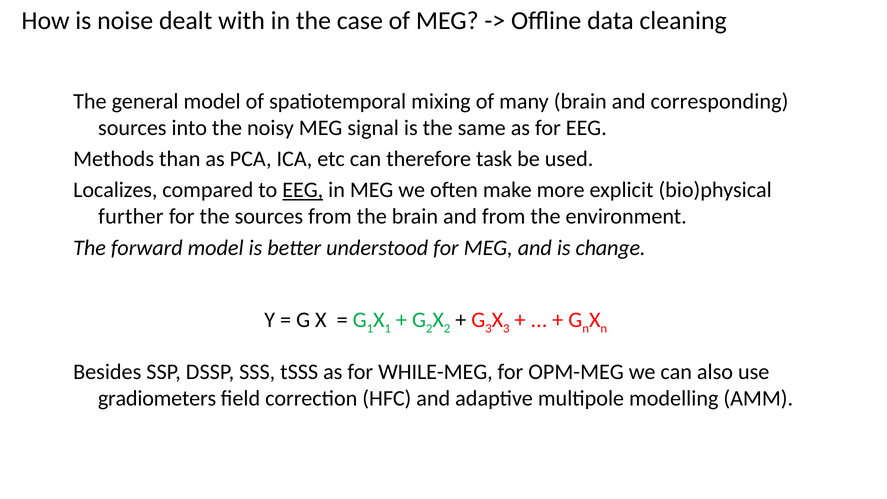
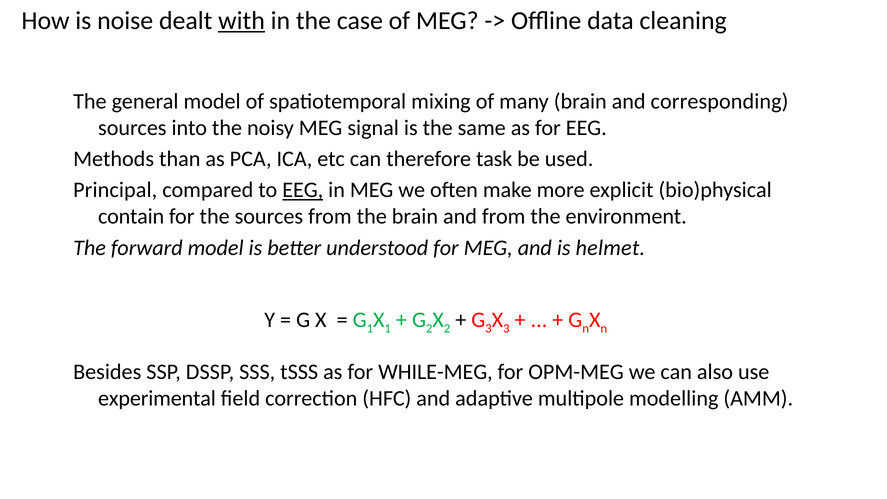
with underline: none -> present
Localizes: Localizes -> Principal
further: further -> contain
change: change -> helmet
gradiometers: gradiometers -> experimental
